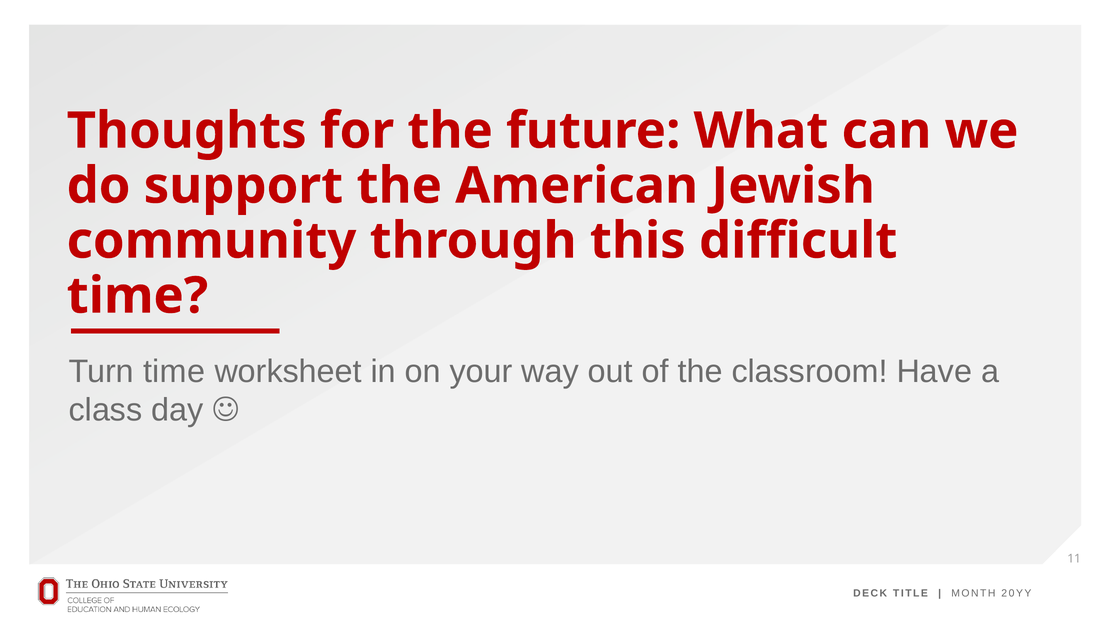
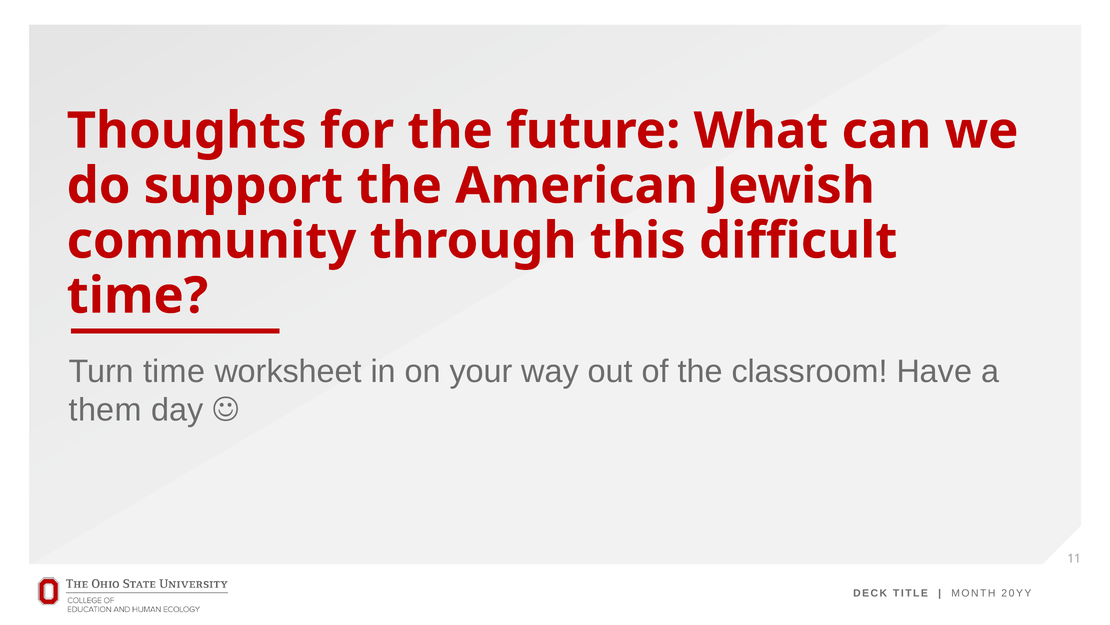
class: class -> them
